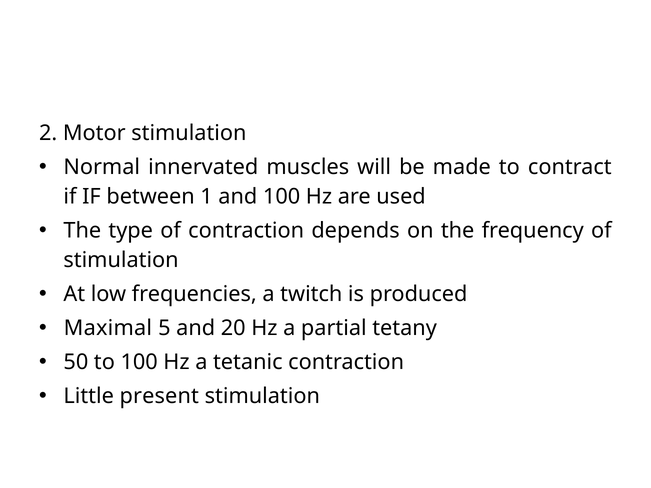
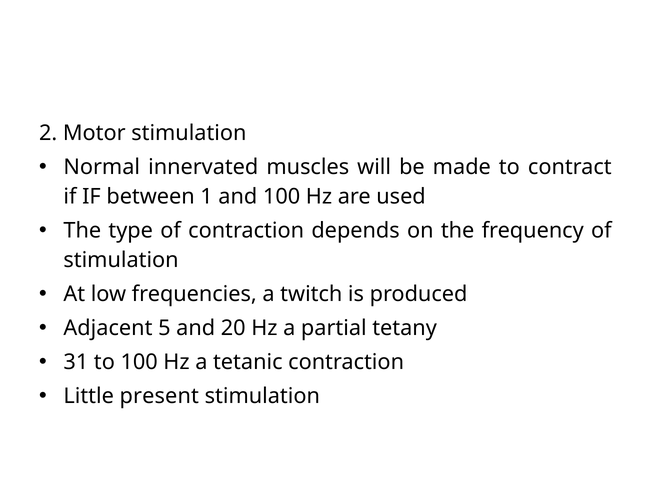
Maximal: Maximal -> Adjacent
50: 50 -> 31
